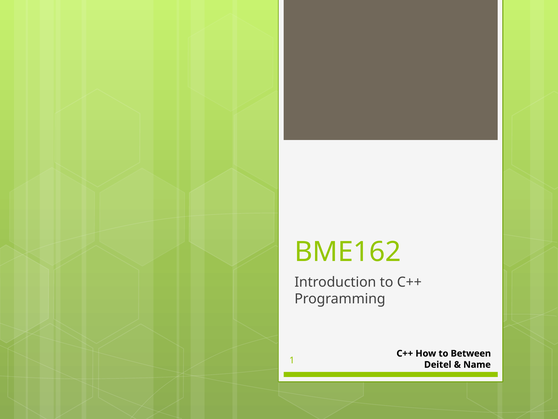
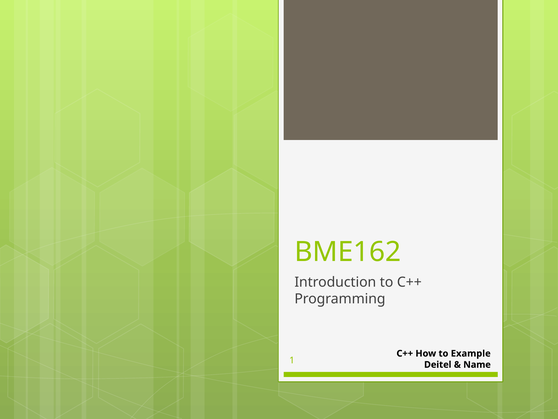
Between: Between -> Example
